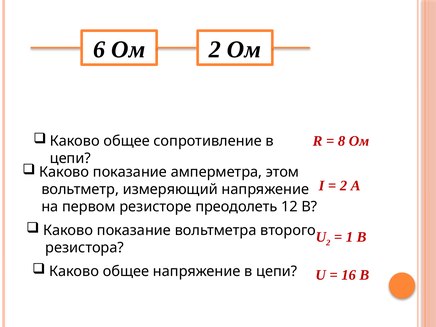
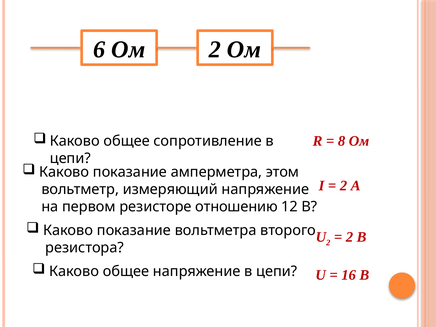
преодолеть: преодолеть -> отношению
1 at (349, 237): 1 -> 2
